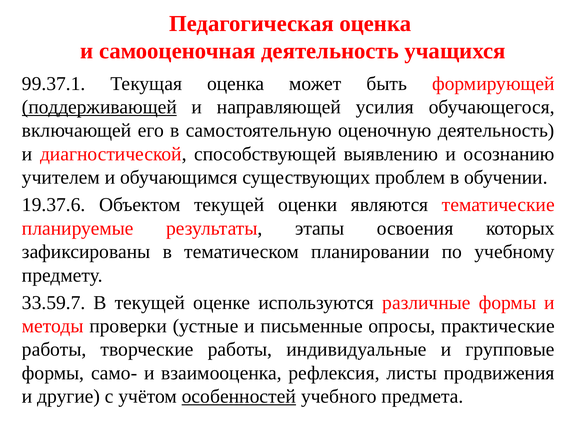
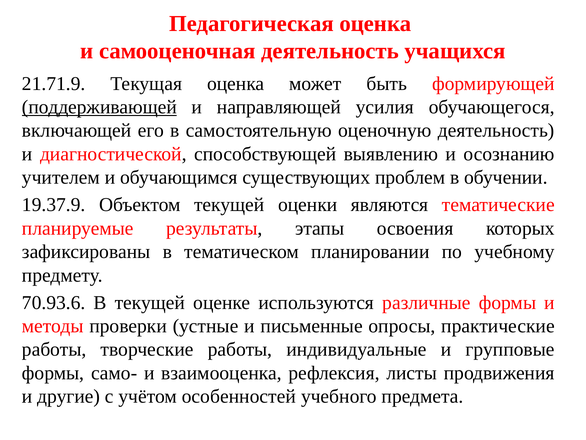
99.37.1: 99.37.1 -> 21.71.9
19.37.6: 19.37.6 -> 19.37.9
33.59.7: 33.59.7 -> 70.93.6
особенностей underline: present -> none
